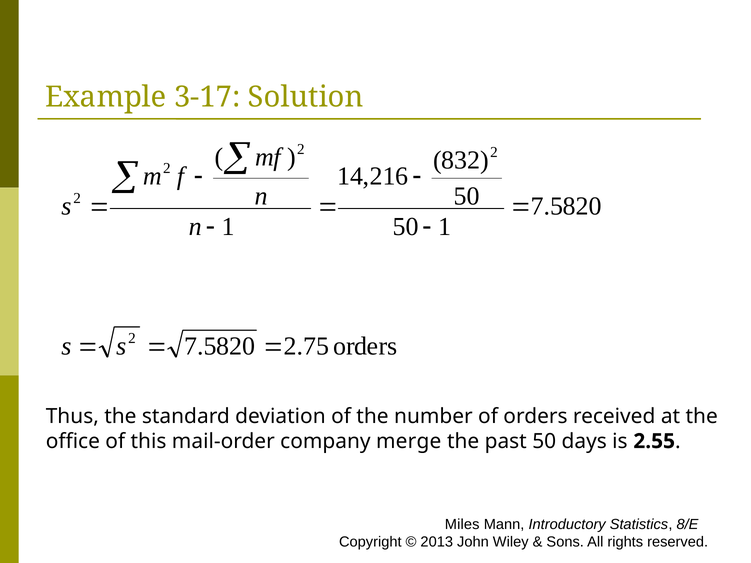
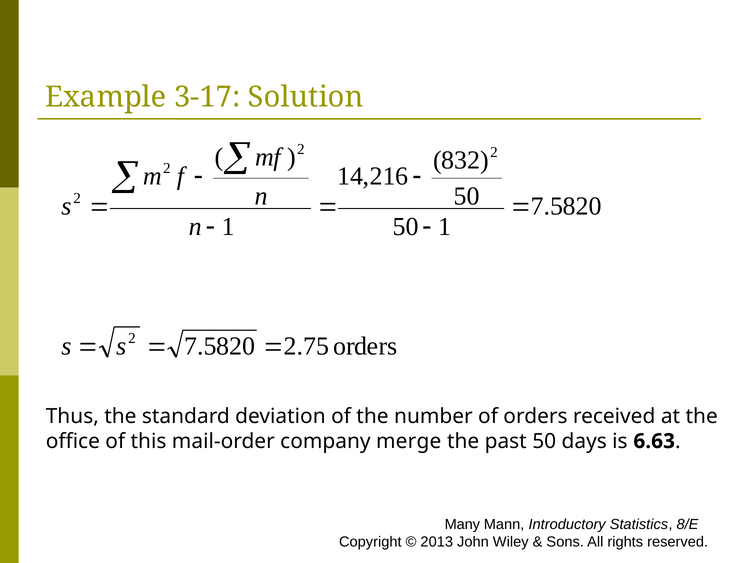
2.55: 2.55 -> 6.63
Miles: Miles -> Many
